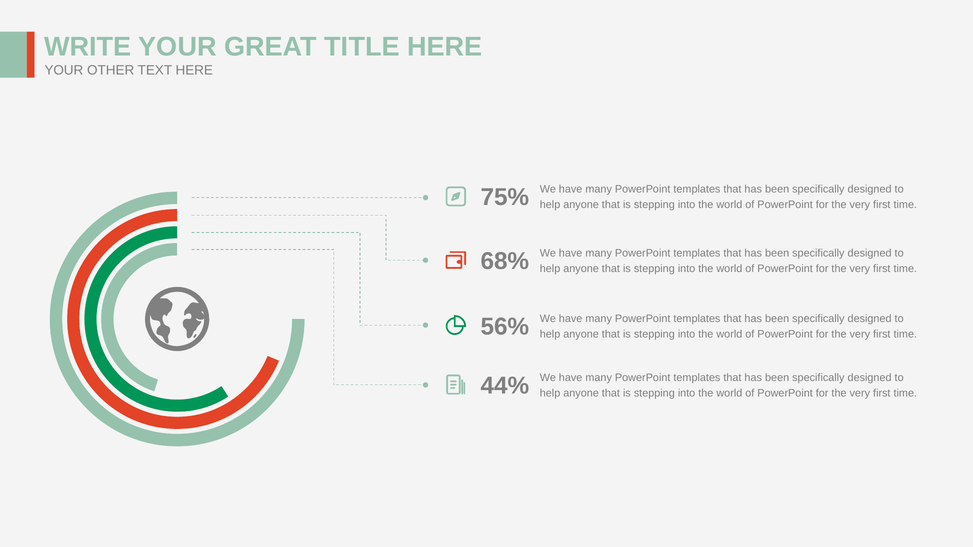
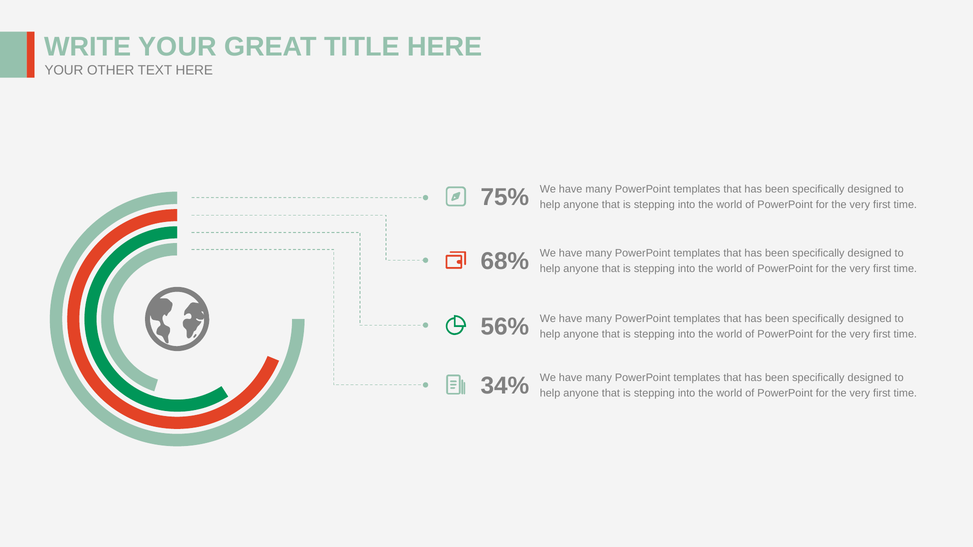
44%: 44% -> 34%
